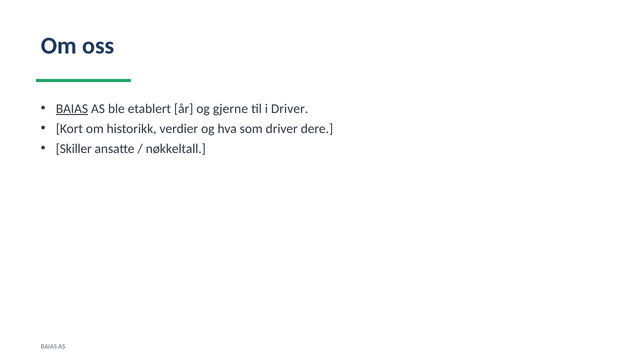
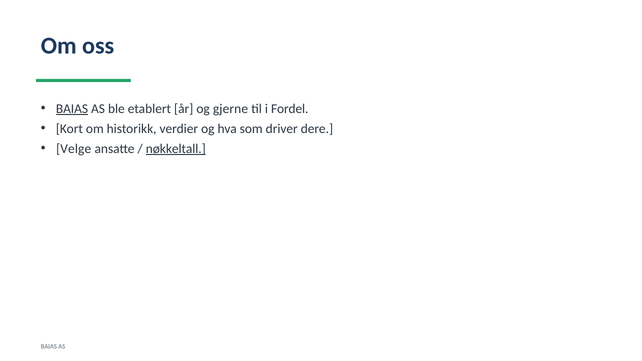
i Driver: Driver -> Fordel
Skiller: Skiller -> Velge
nøkkeltall underline: none -> present
